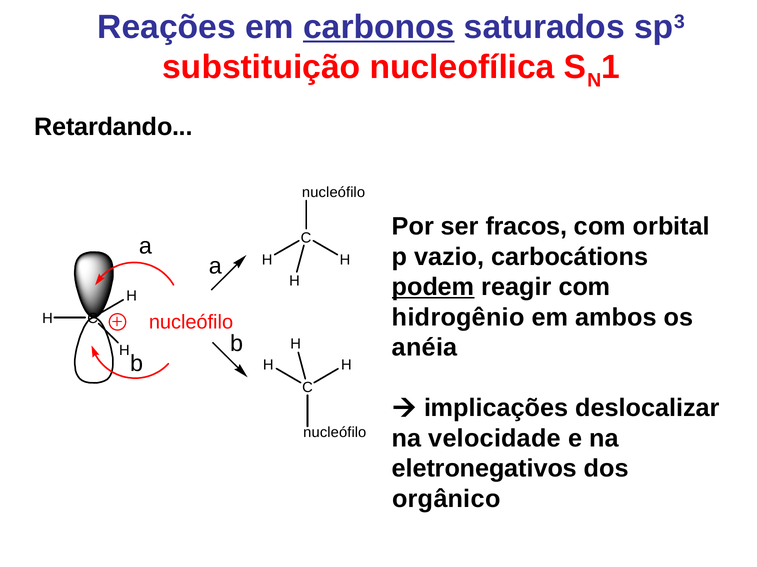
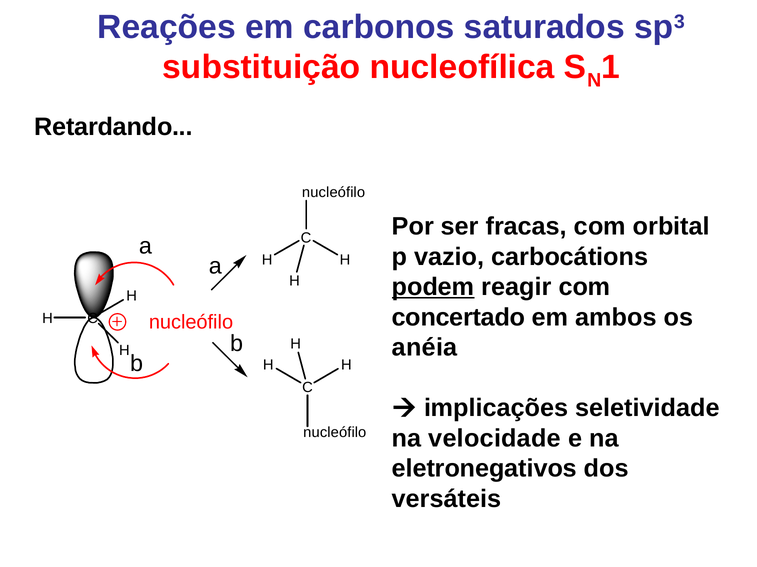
carbonos underline: present -> none
fracos: fracos -> fracas
hidrogênio: hidrogênio -> concertado
deslocalizar: deslocalizar -> seletividade
orgânico: orgânico -> versáteis
